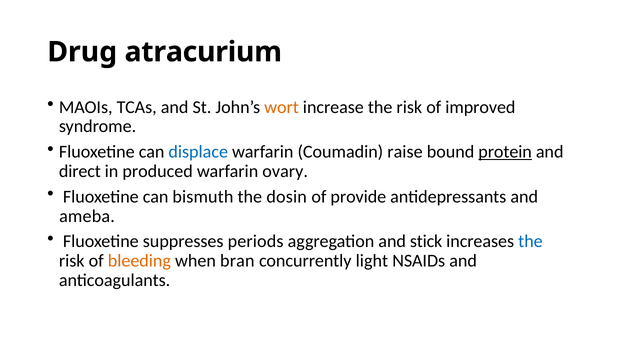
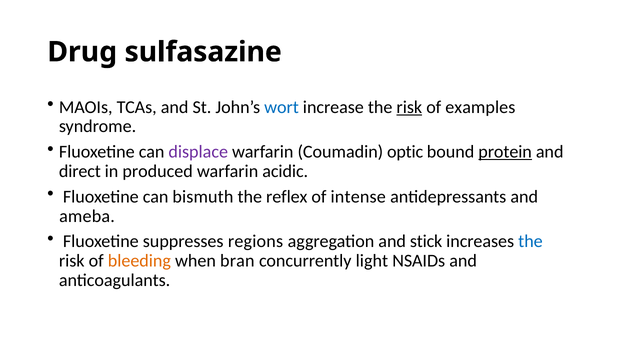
atracurium: atracurium -> sulfasazine
wort colour: orange -> blue
risk at (409, 107) underline: none -> present
improved: improved -> examples
displace colour: blue -> purple
raise: raise -> optic
ovary: ovary -> acidic
dosin: dosin -> reflex
provide: provide -> intense
periods: periods -> regions
